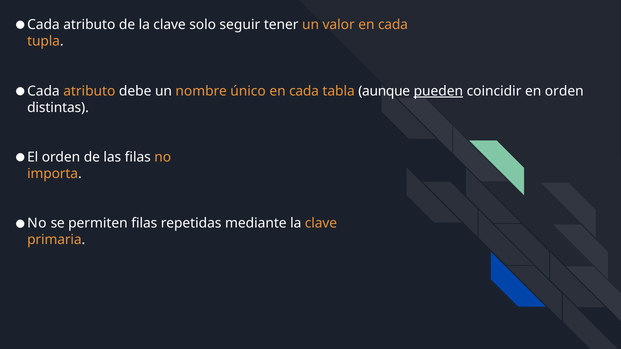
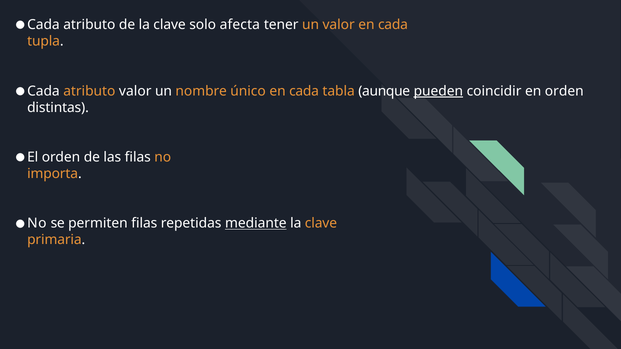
seguir: seguir -> afecta
atributo debe: debe -> valor
mediante underline: none -> present
